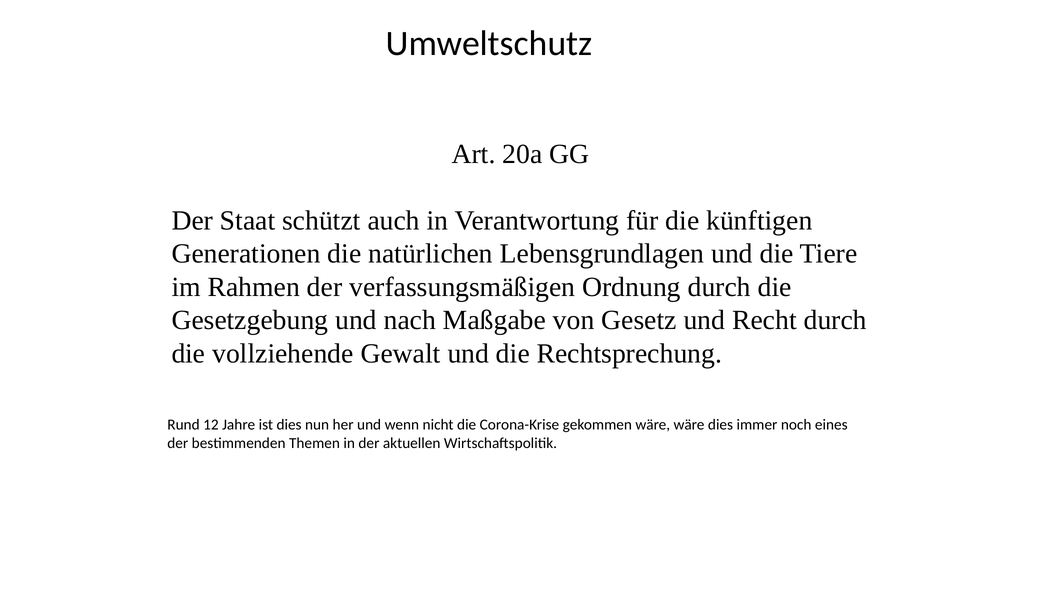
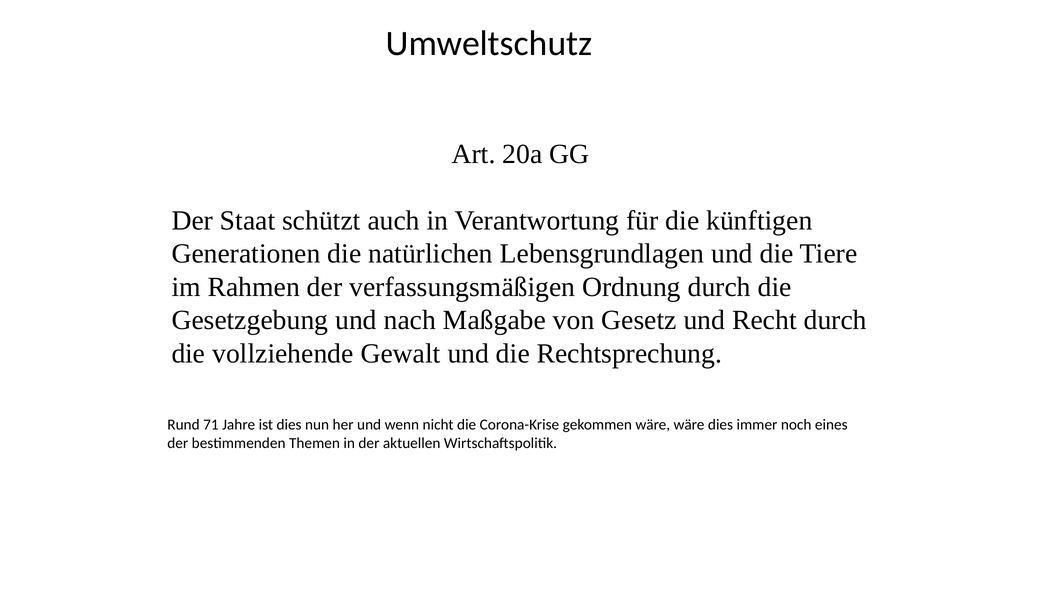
12: 12 -> 71
